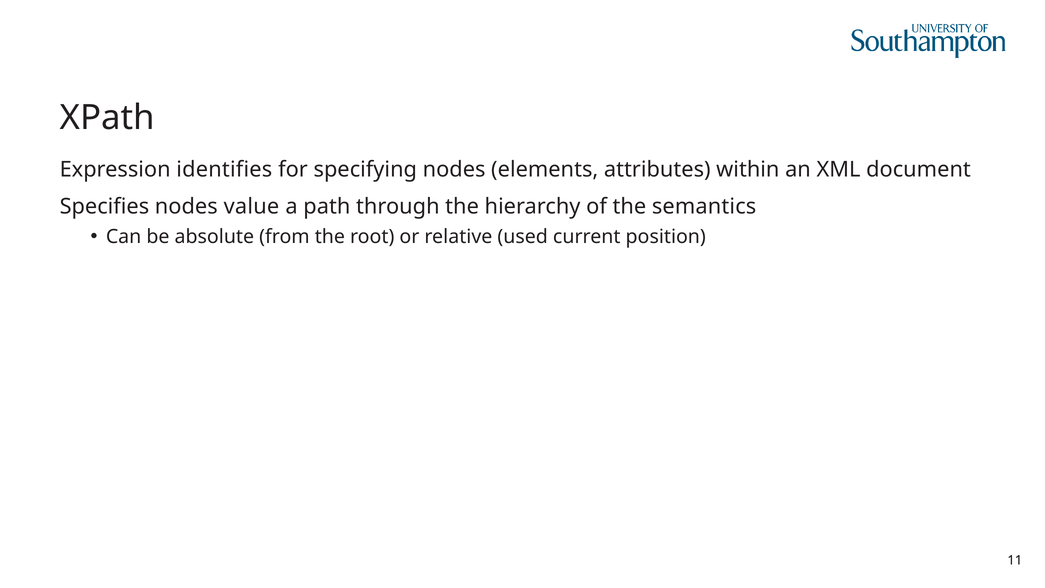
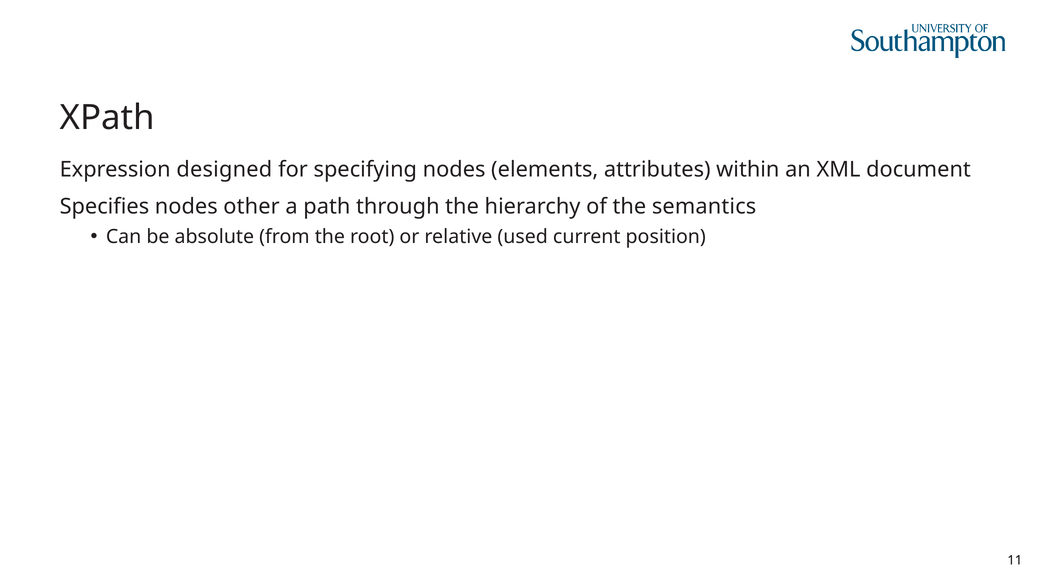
identifies: identifies -> designed
value: value -> other
